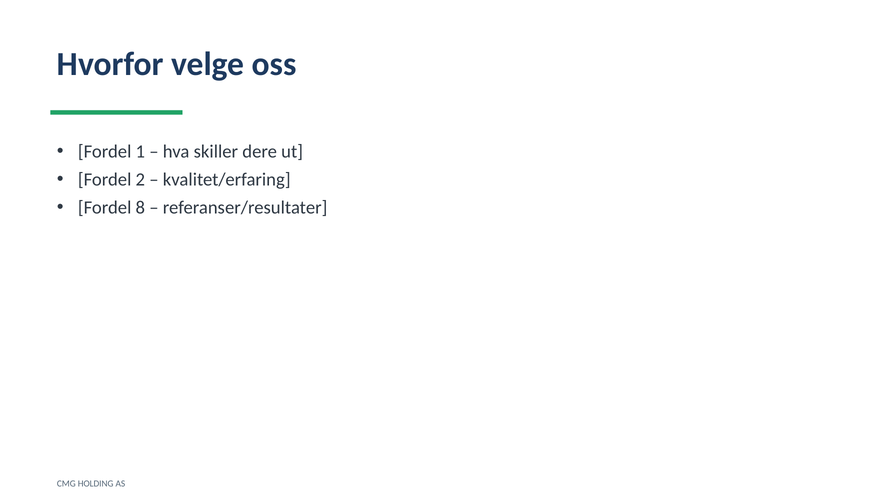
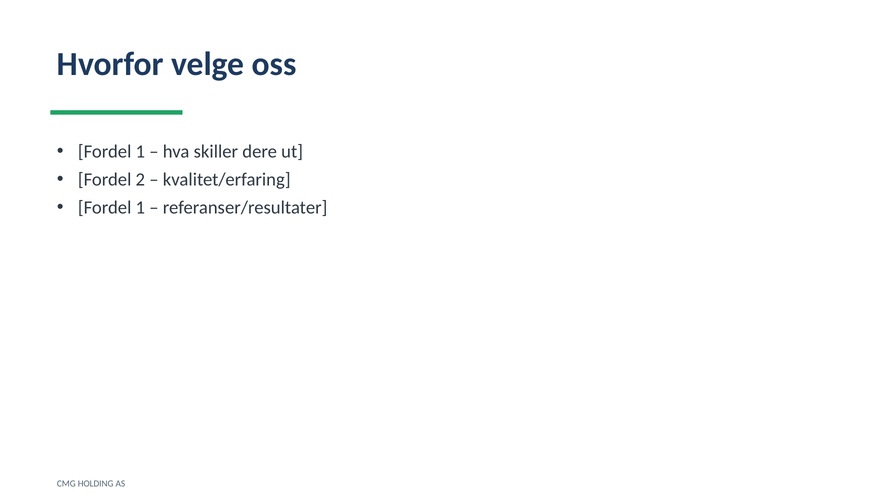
8 at (140, 208): 8 -> 1
